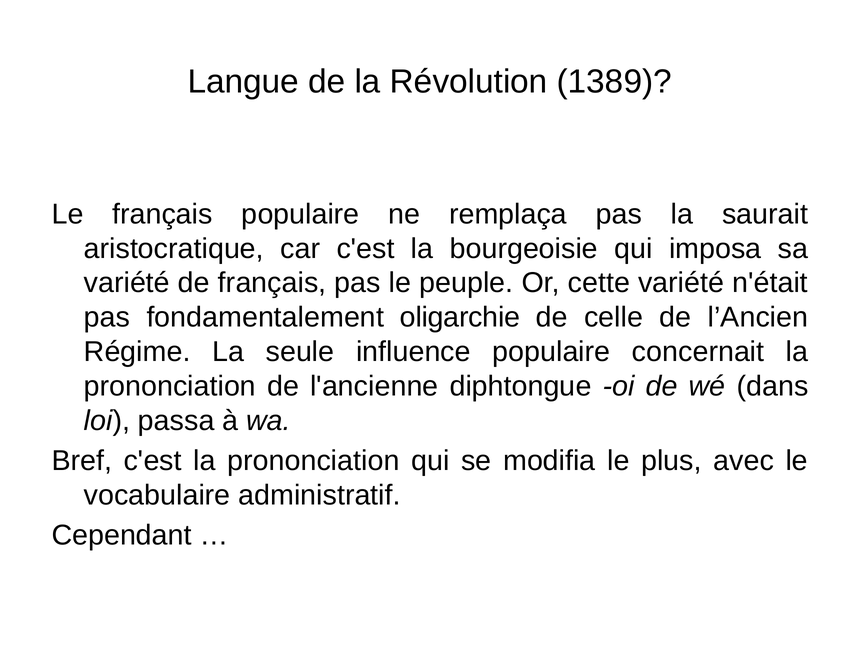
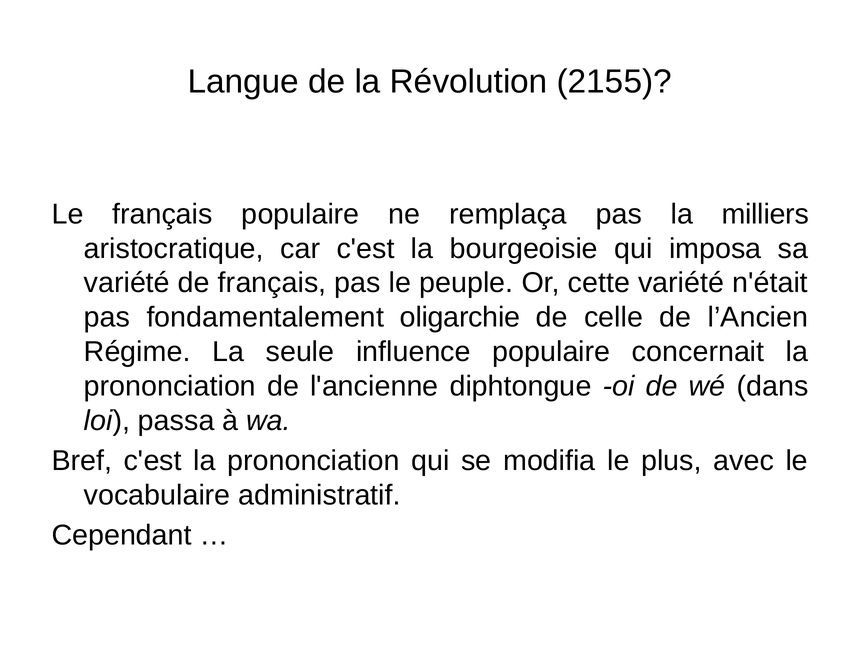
1389: 1389 -> 2155
saurait: saurait -> milliers
